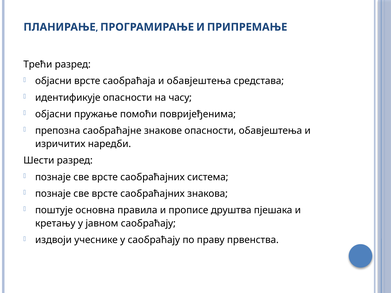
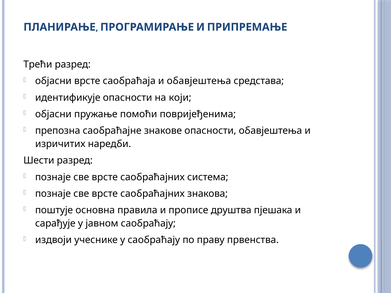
часу: часу -> који
кретању: кретању -> сарађује
